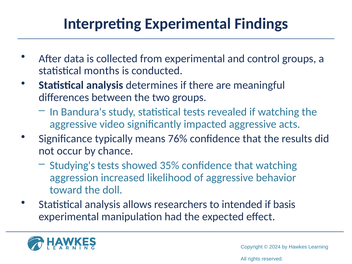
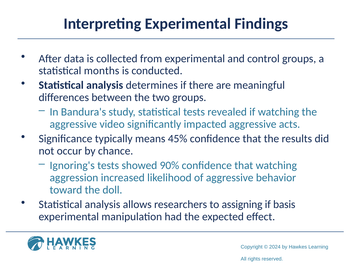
76%: 76% -> 45%
Studying's: Studying's -> Ignoring's
35%: 35% -> 90%
intended: intended -> assigning
